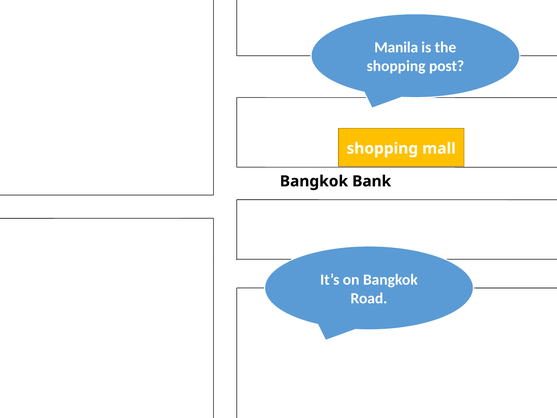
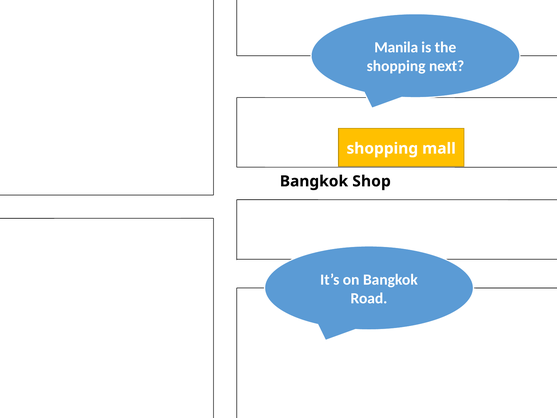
post: post -> next
Bank: Bank -> Shop
